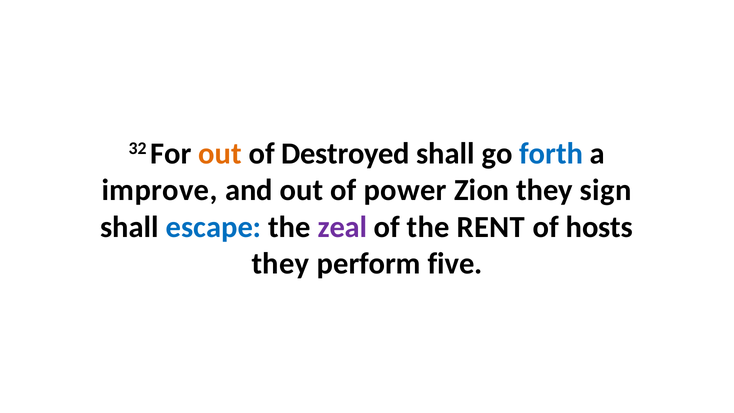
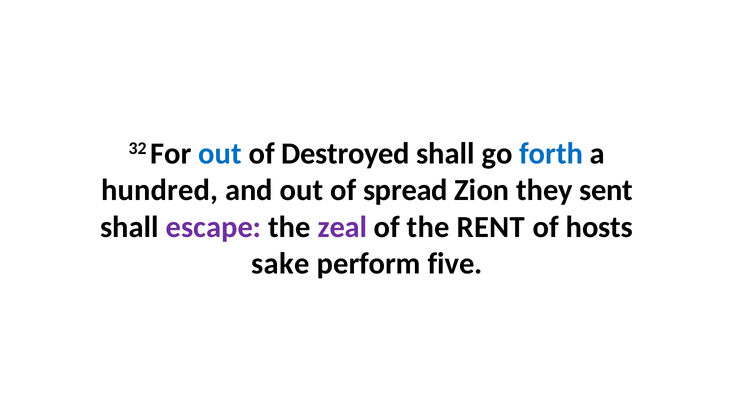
out at (220, 153) colour: orange -> blue
improve: improve -> hundred
power: power -> spread
sign: sign -> sent
escape colour: blue -> purple
they at (280, 264): they -> sake
